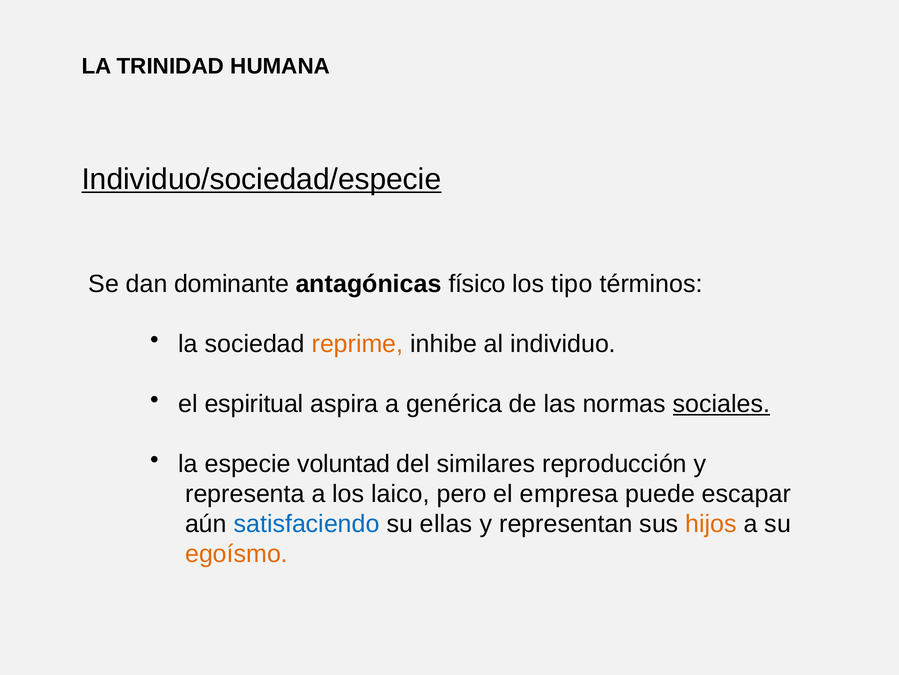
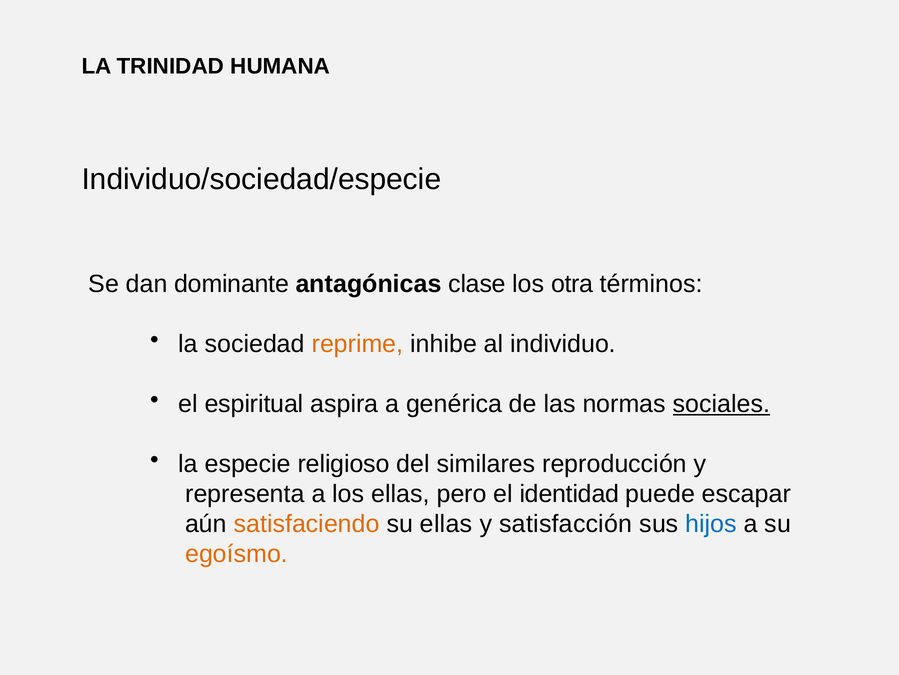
Individuo/sociedad/especie underline: present -> none
físico: físico -> clase
tipo: tipo -> otra
voluntad: voluntad -> religioso
los laico: laico -> ellas
empresa: empresa -> identidad
satisfaciendo colour: blue -> orange
representan: representan -> satisfacción
hijos colour: orange -> blue
